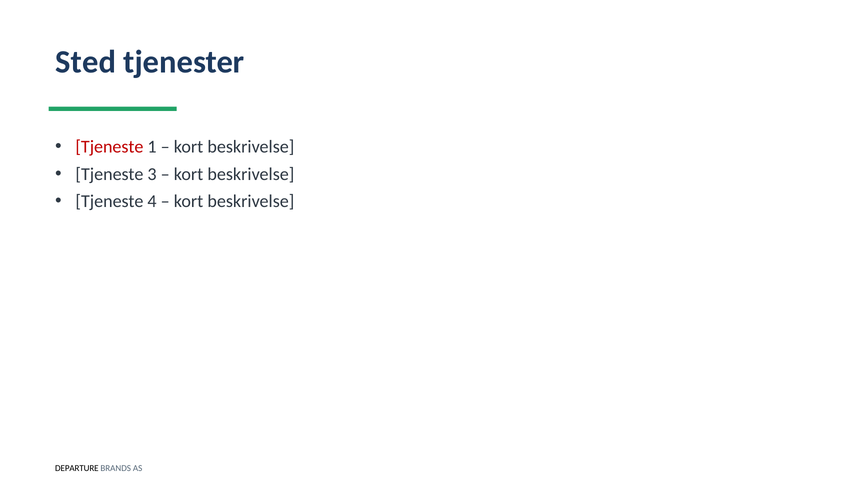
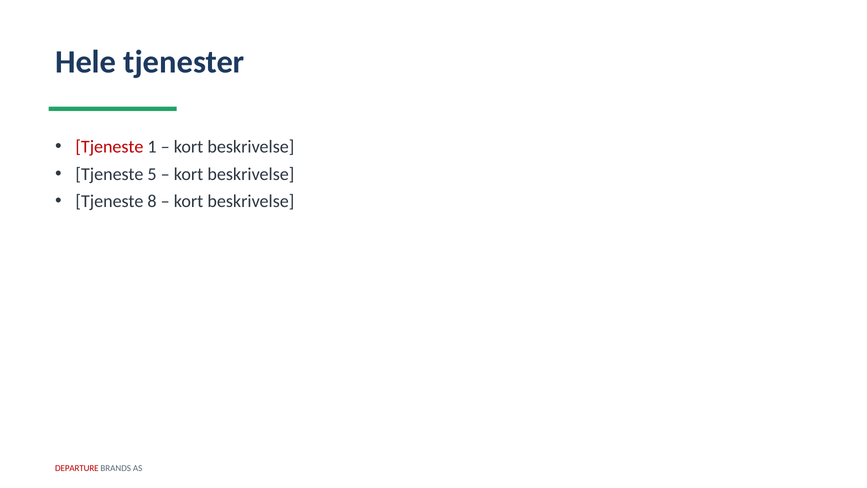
Sted: Sted -> Hele
3: 3 -> 5
4: 4 -> 8
DEPARTURE colour: black -> red
